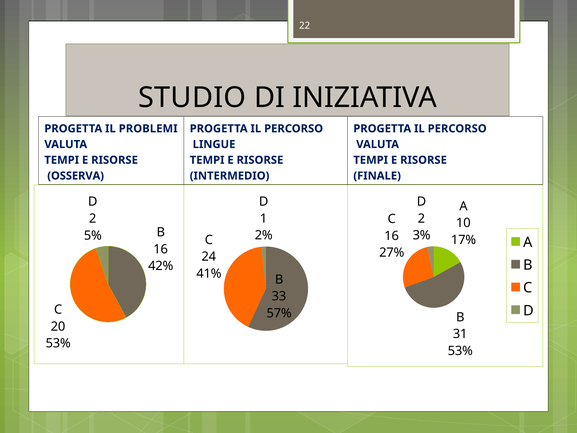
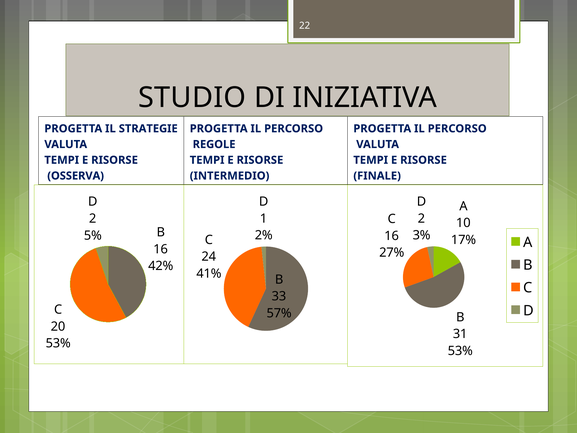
PROBLEMI: PROBLEMI -> STRATEGIE
LINGUE: LINGUE -> REGOLE
